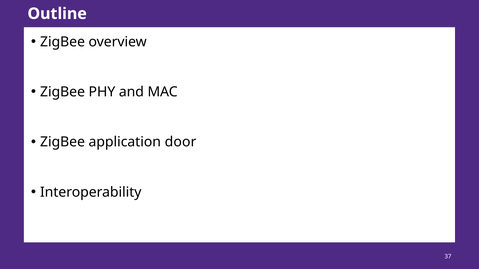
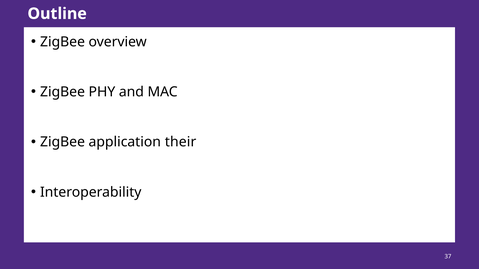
door: door -> their
